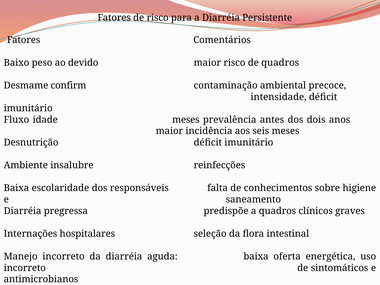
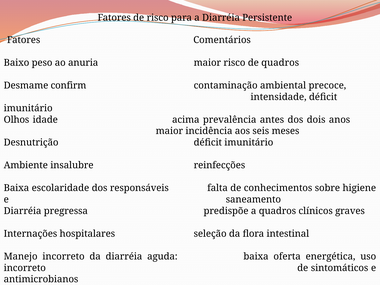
devido: devido -> anuria
Fluxo: Fluxo -> Olhos
idade meses: meses -> acima
